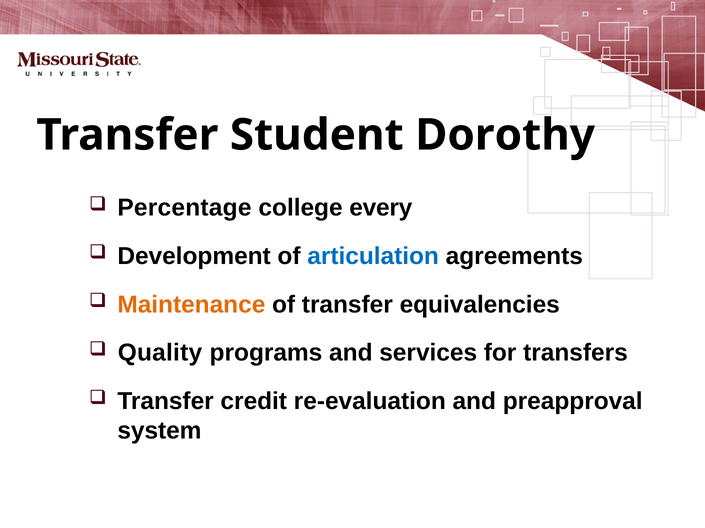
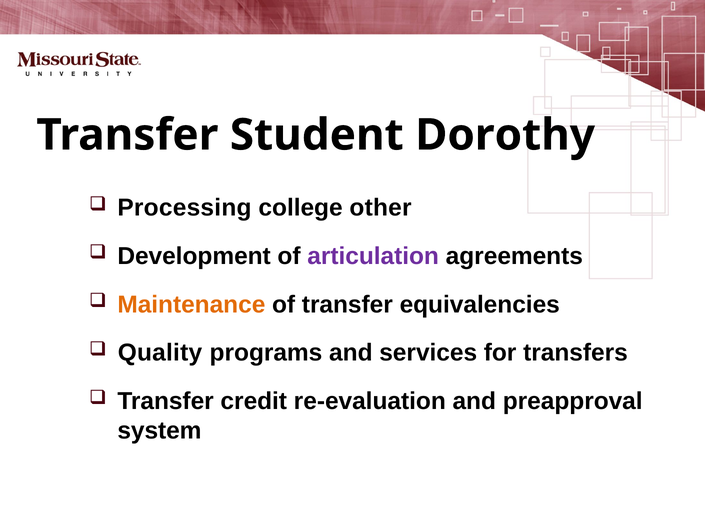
Percentage: Percentage -> Processing
every: every -> other
articulation colour: blue -> purple
